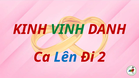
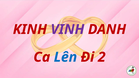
VINH colour: green -> purple
